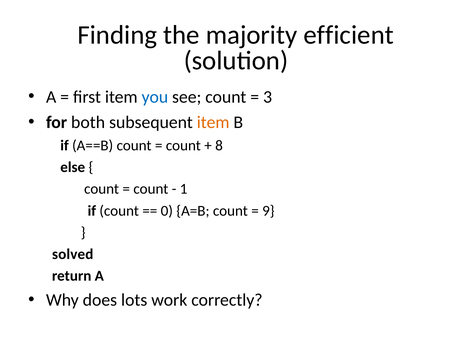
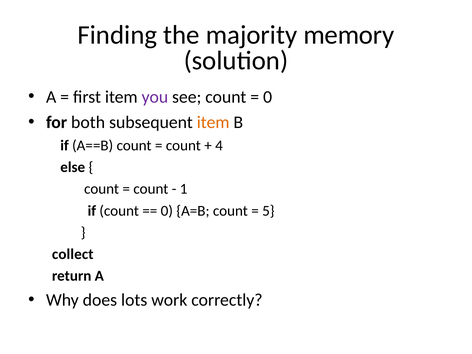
efficient: efficient -> memory
you colour: blue -> purple
3 at (268, 97): 3 -> 0
8: 8 -> 4
9: 9 -> 5
solved: solved -> collect
